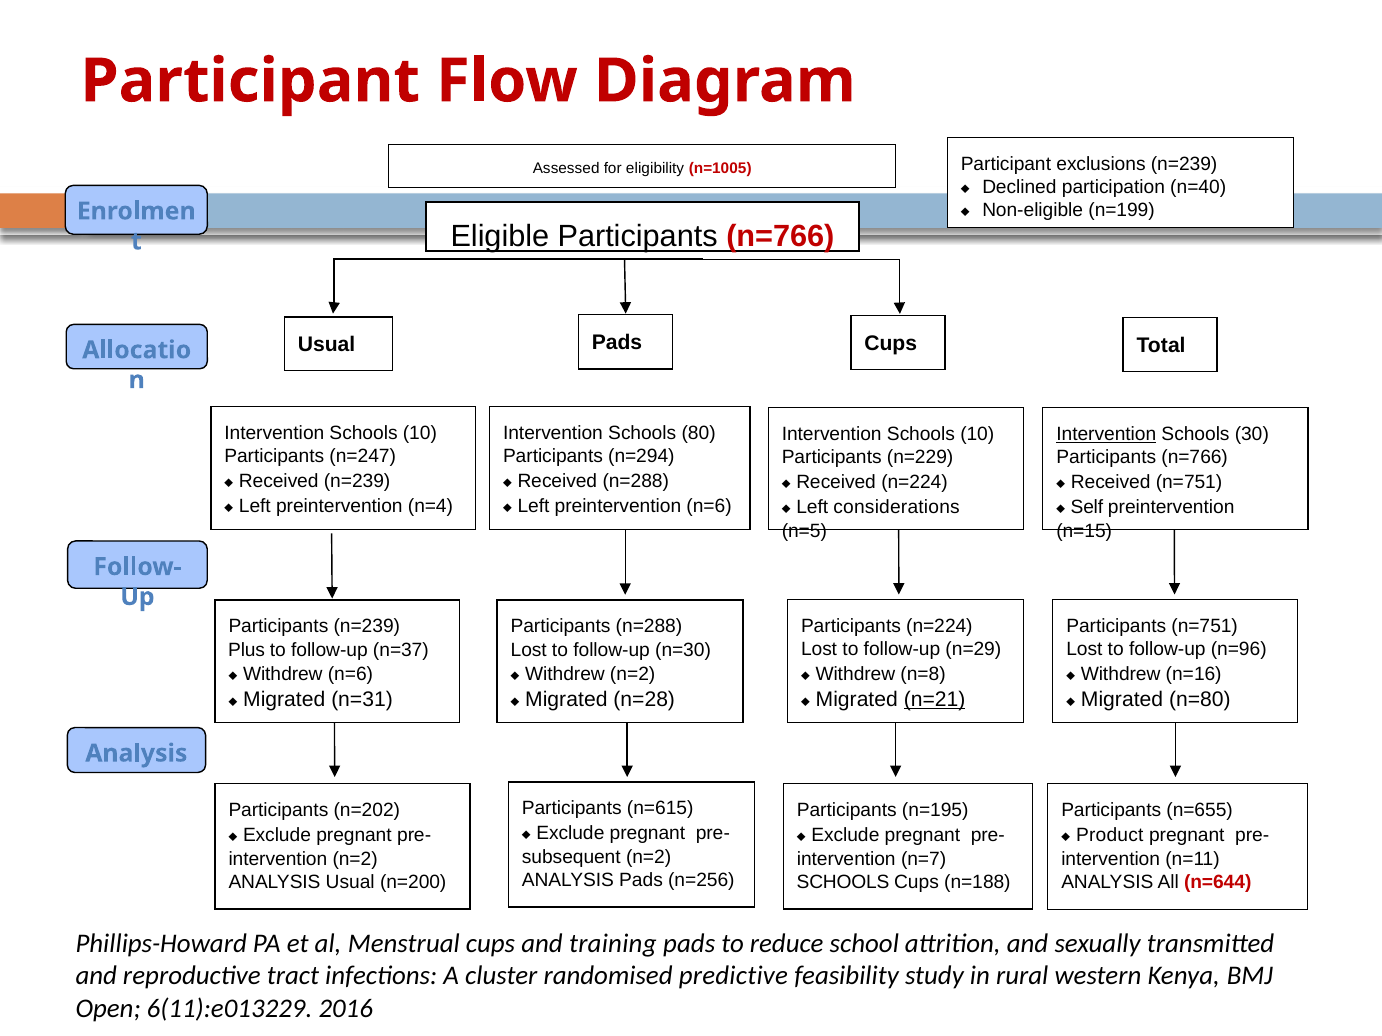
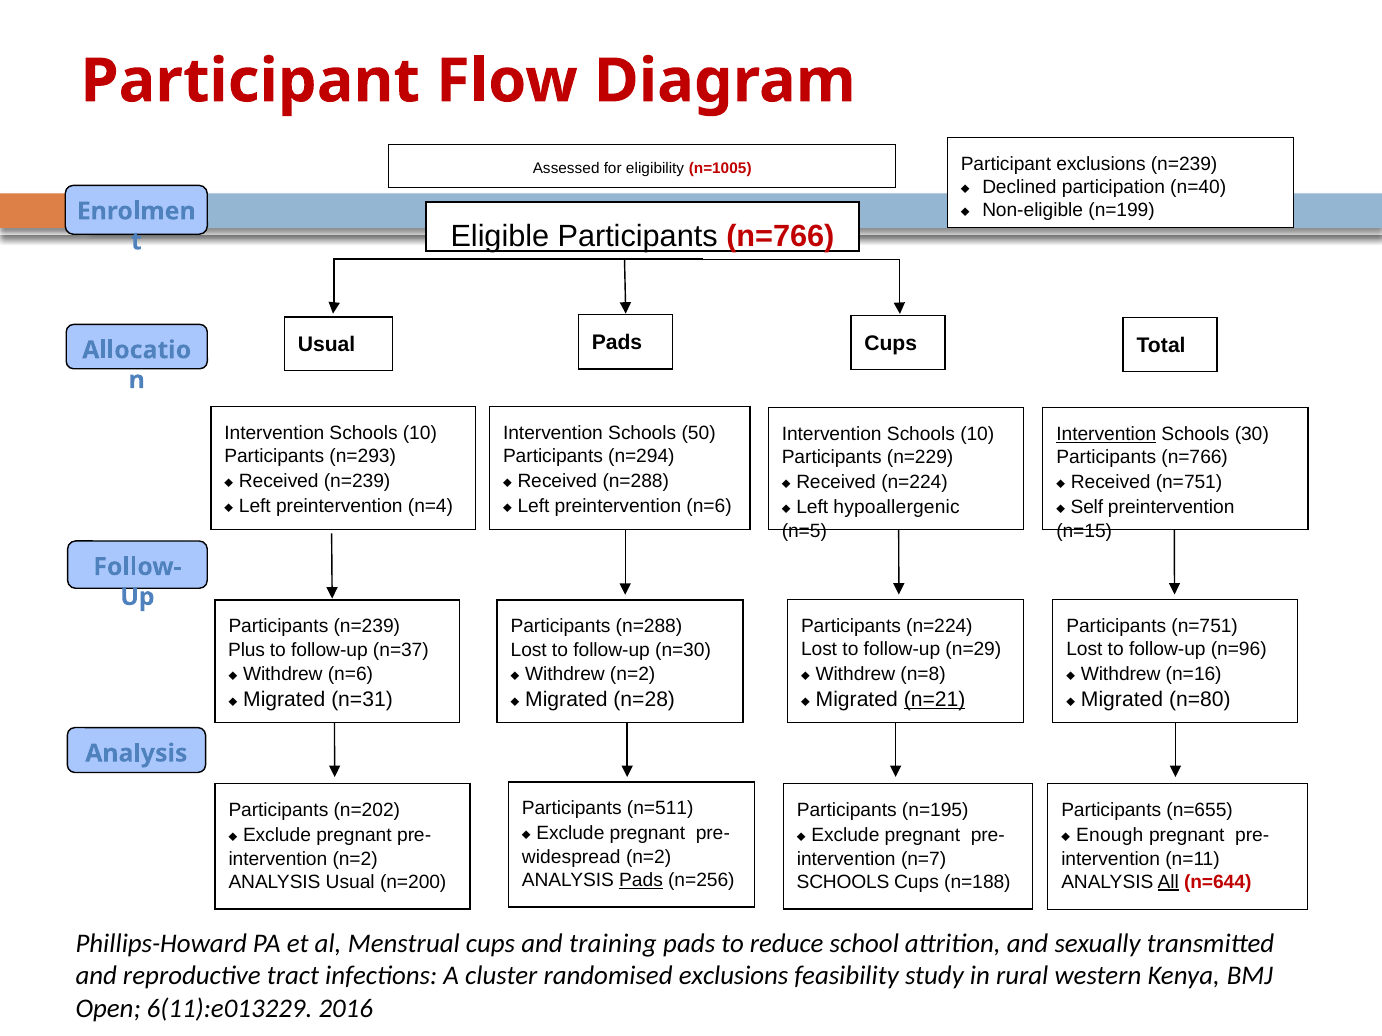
80: 80 -> 50
n=247: n=247 -> n=293
considerations: considerations -> hypoallergenic
n=615: n=615 -> n=511
Product: Product -> Enough
subsequent: subsequent -> widespread
Pads at (641, 881) underline: none -> present
All underline: none -> present
randomised predictive: predictive -> exclusions
